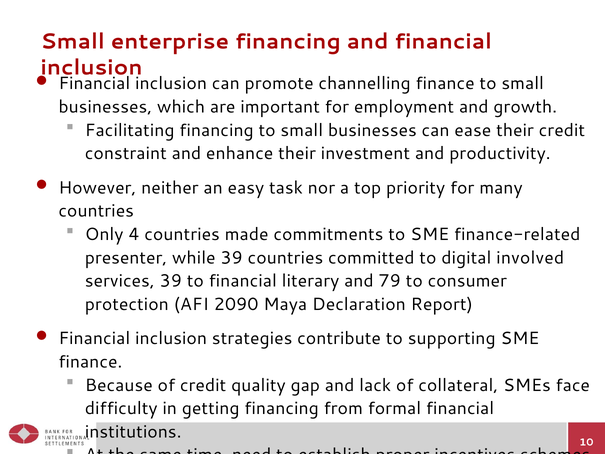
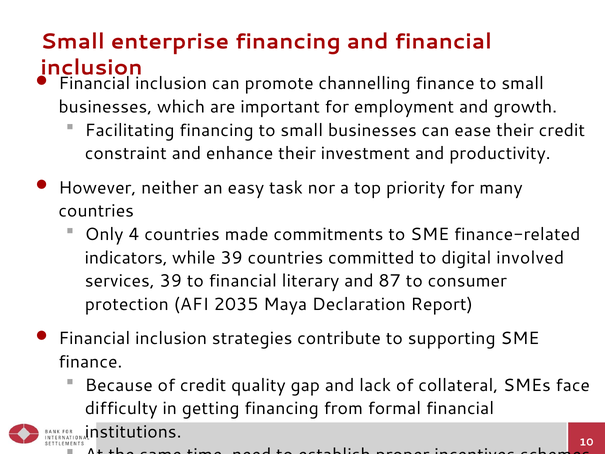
presenter: presenter -> indicators
79: 79 -> 87
2090: 2090 -> 2035
